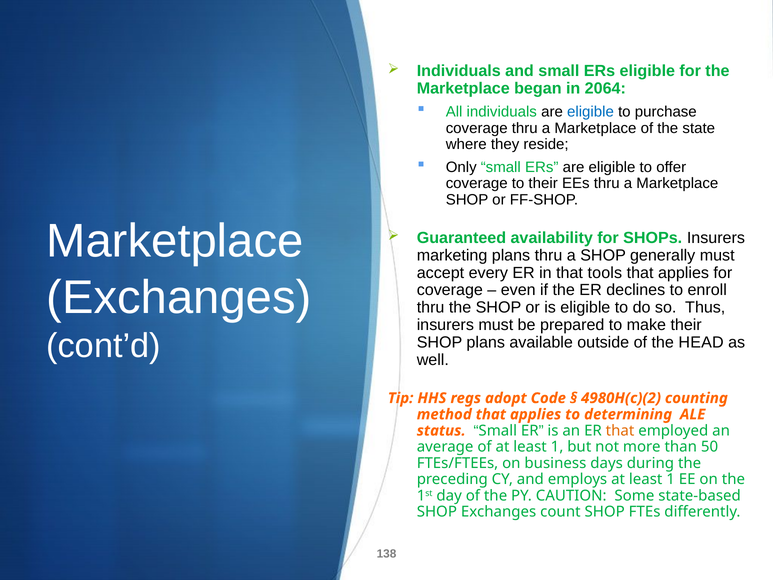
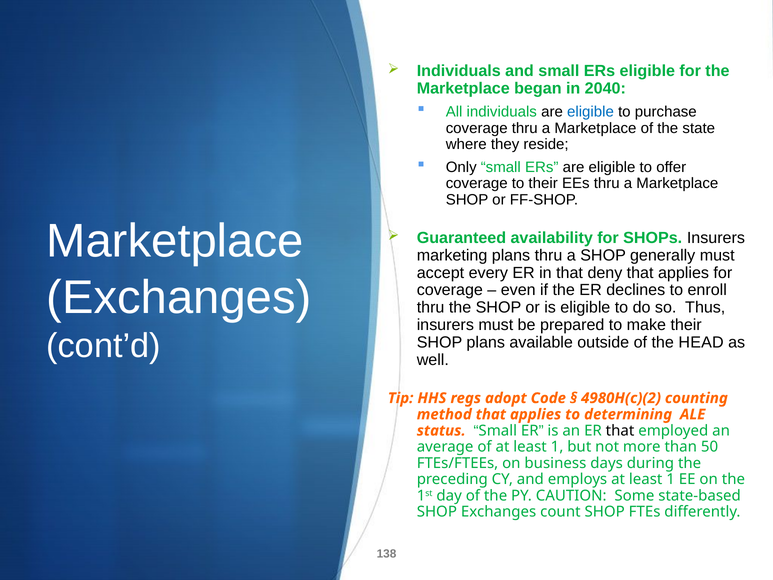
2064: 2064 -> 2040
tools: tools -> deny
that at (620, 430) colour: orange -> black
